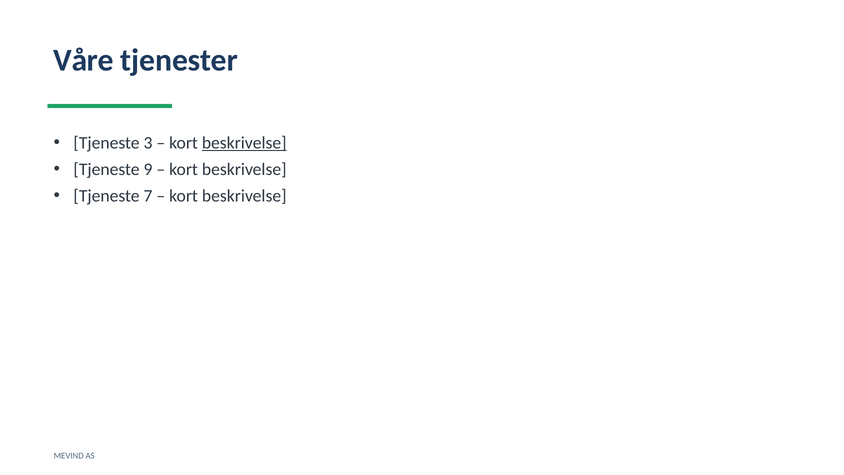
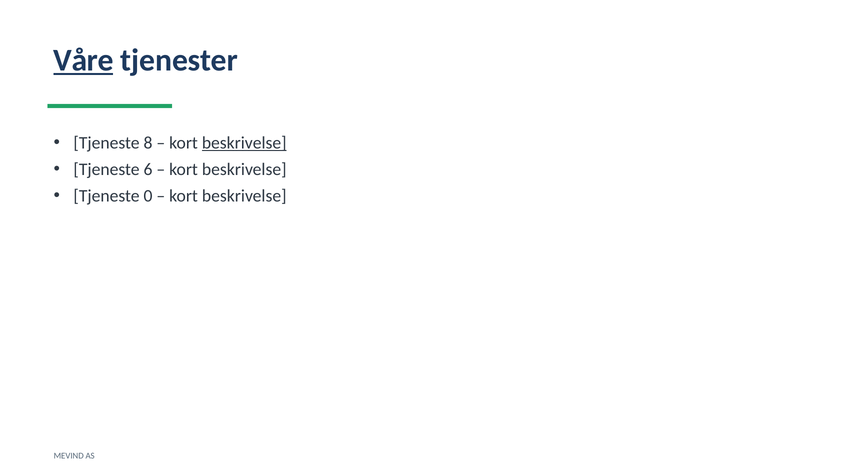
Våre underline: none -> present
3: 3 -> 8
9: 9 -> 6
7: 7 -> 0
